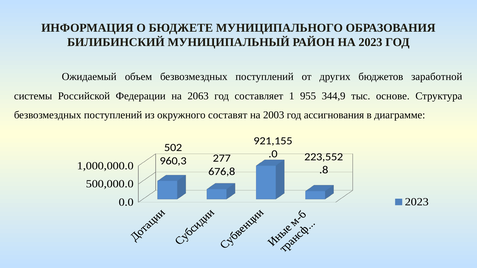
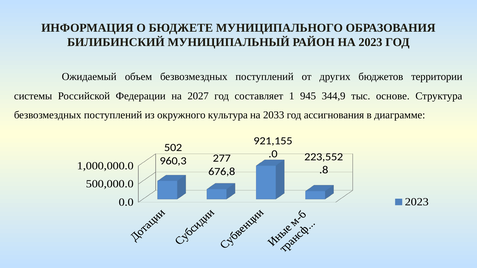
заработной: заработной -> территории
2063: 2063 -> 2027
955: 955 -> 945
составят: составят -> культура
2003: 2003 -> 2033
